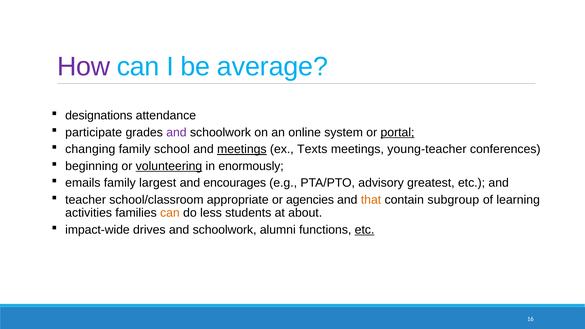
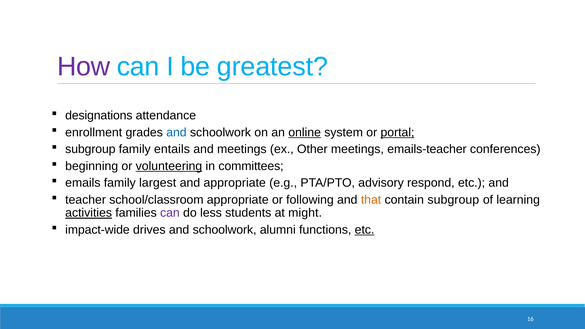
average: average -> greatest
participate: participate -> enrollment
and at (176, 132) colour: purple -> blue
online underline: none -> present
changing at (90, 149): changing -> subgroup
school: school -> entails
meetings at (242, 149) underline: present -> none
Texts: Texts -> Other
young-teacher: young-teacher -> emails-teacher
enormously: enormously -> committees
and encourages: encourages -> appropriate
greatest: greatest -> respond
agencies: agencies -> following
activities underline: none -> present
can at (170, 213) colour: orange -> purple
about: about -> might
